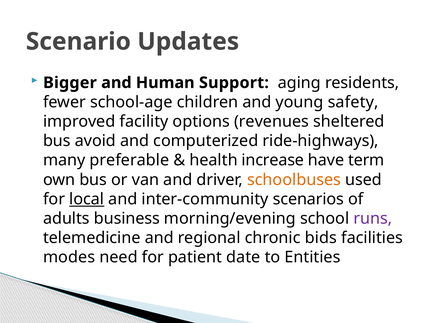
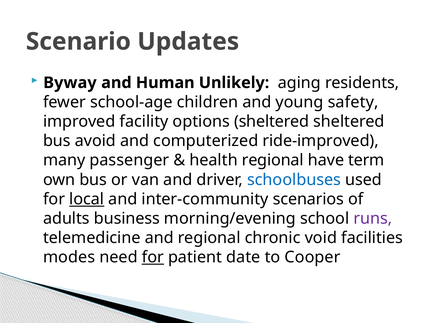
Bigger: Bigger -> Byway
Support: Support -> Unlikely
options revenues: revenues -> sheltered
ride-highways: ride-highways -> ride-improved
preferable: preferable -> passenger
health increase: increase -> regional
schoolbuses colour: orange -> blue
bids: bids -> void
for at (153, 257) underline: none -> present
Entities: Entities -> Cooper
